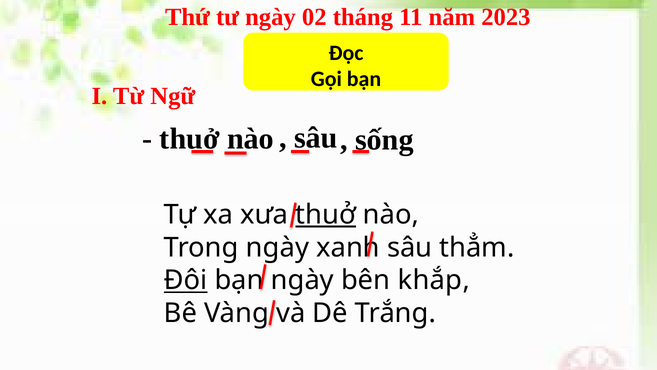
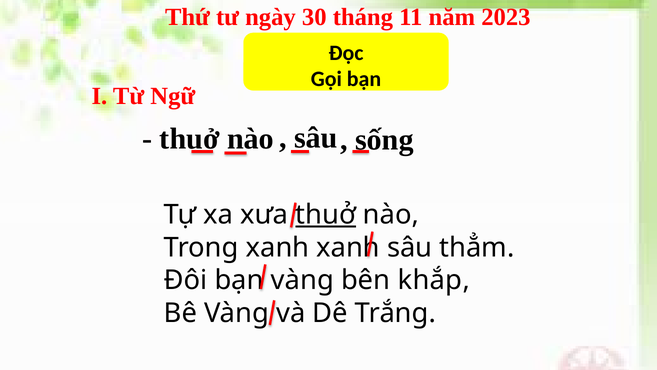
02: 02 -> 30
Trong ngày: ngày -> xanh
Đôi underline: present -> none
ngày at (302, 280): ngày -> vàng
